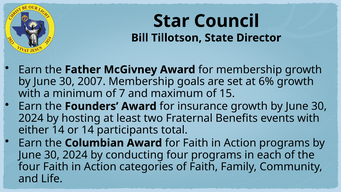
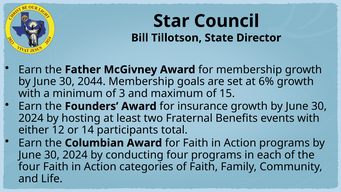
2007: 2007 -> 2044
7: 7 -> 3
either 14: 14 -> 12
